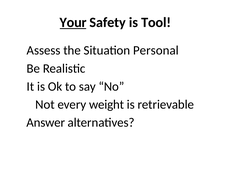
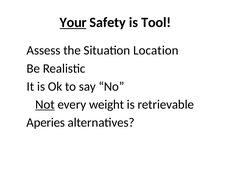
Personal: Personal -> Location
Not underline: none -> present
Answer: Answer -> Aperies
